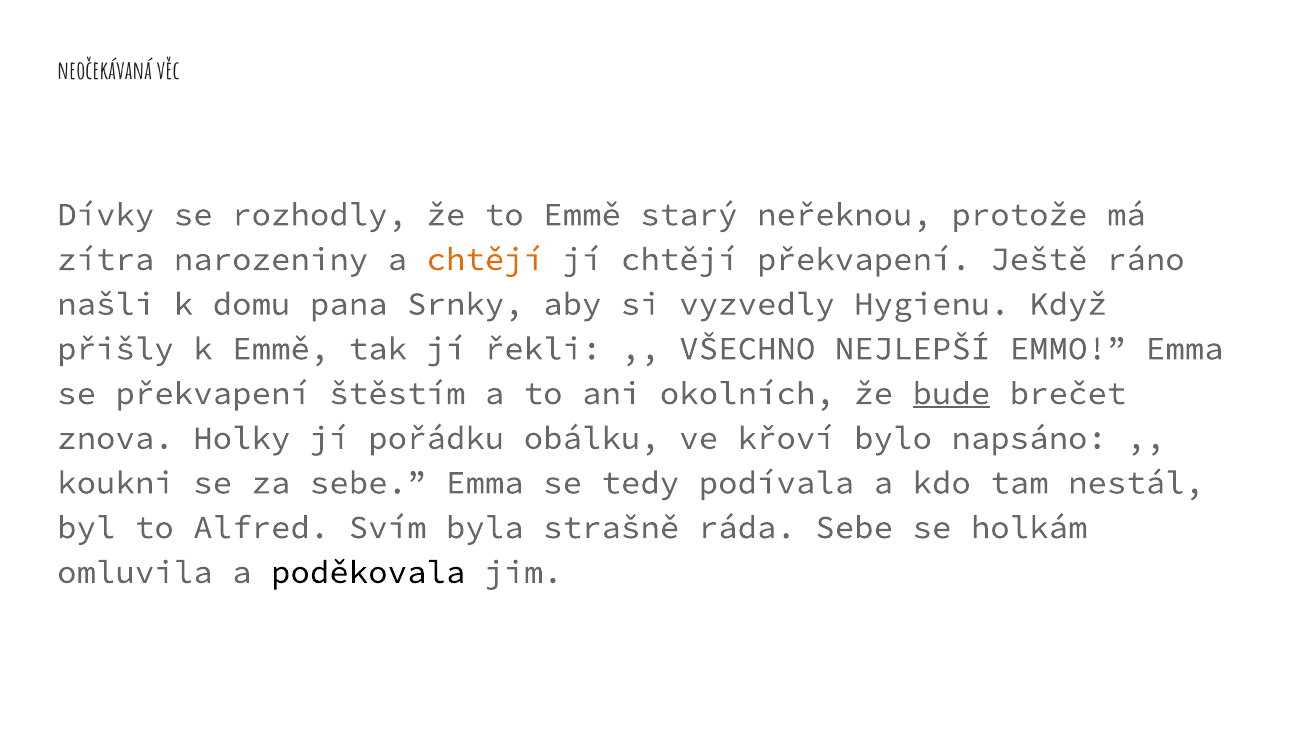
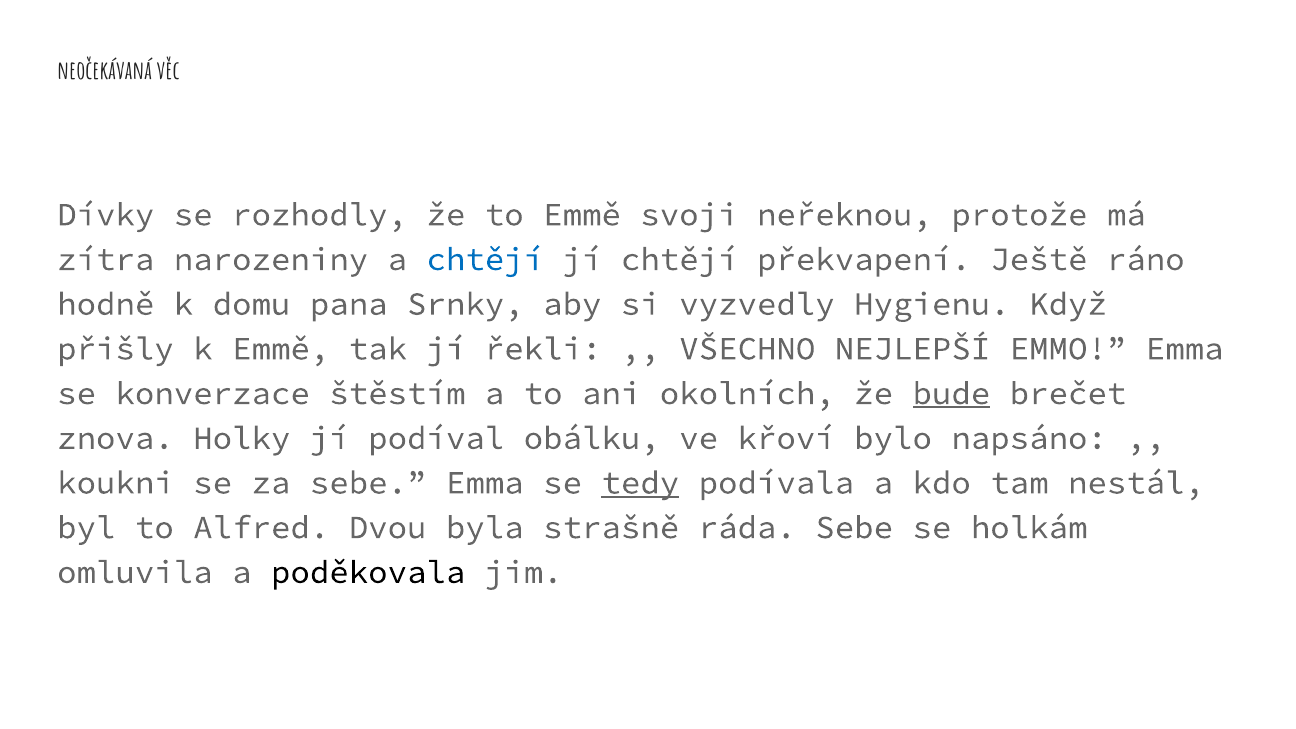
starý: starý -> svoji
chtějí at (485, 259) colour: orange -> blue
našli: našli -> hodně
se překvapení: překvapení -> konverzace
pořádku: pořádku -> podíval
tedy underline: none -> present
Svím: Svím -> Dvou
